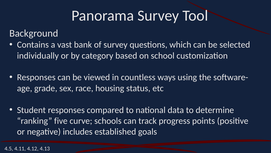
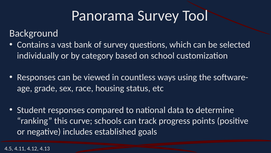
five: five -> this
